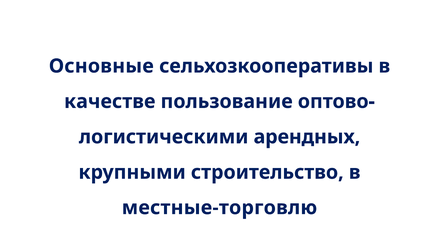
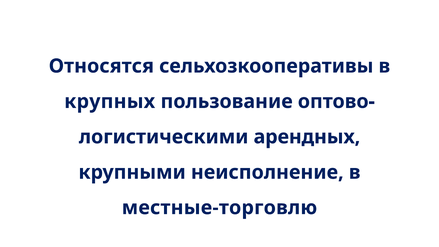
Основные: Основные -> Относятся
качестве: качестве -> крупных
строительство: строительство -> неисполнение
